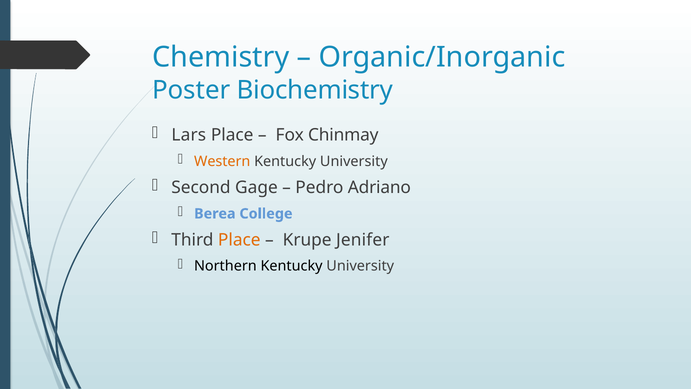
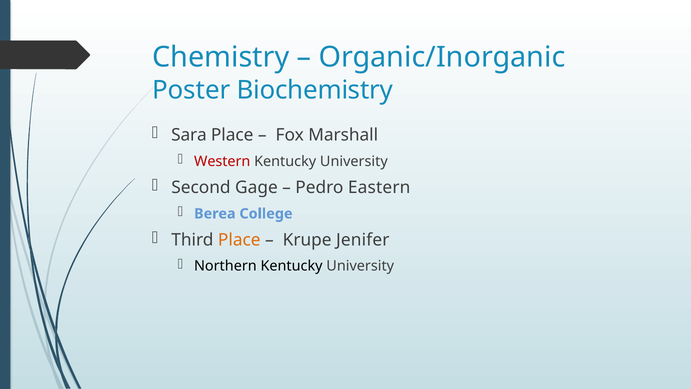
Lars: Lars -> Sara
Chinmay: Chinmay -> Marshall
Western colour: orange -> red
Adriano: Adriano -> Eastern
